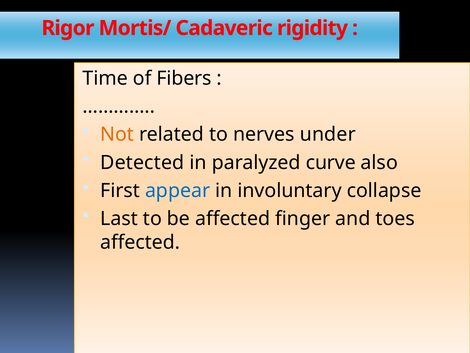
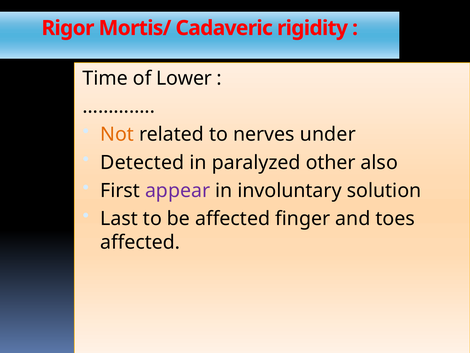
Fibers: Fibers -> Lower
curve: curve -> other
appear colour: blue -> purple
collapse: collapse -> solution
